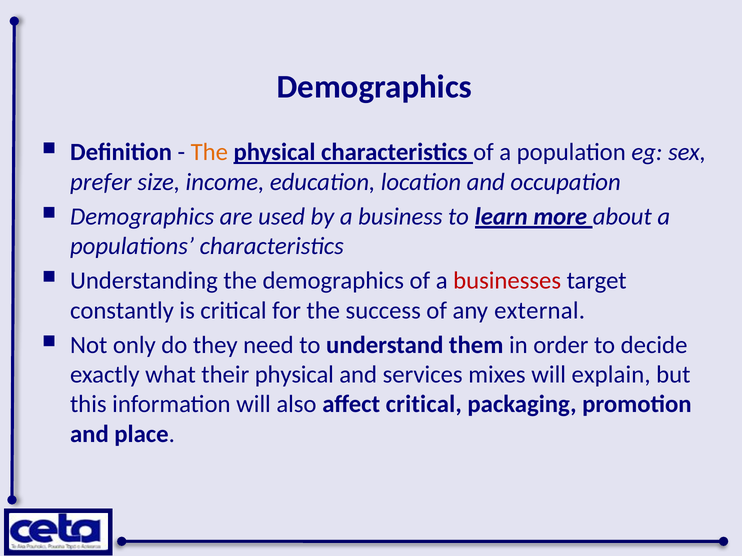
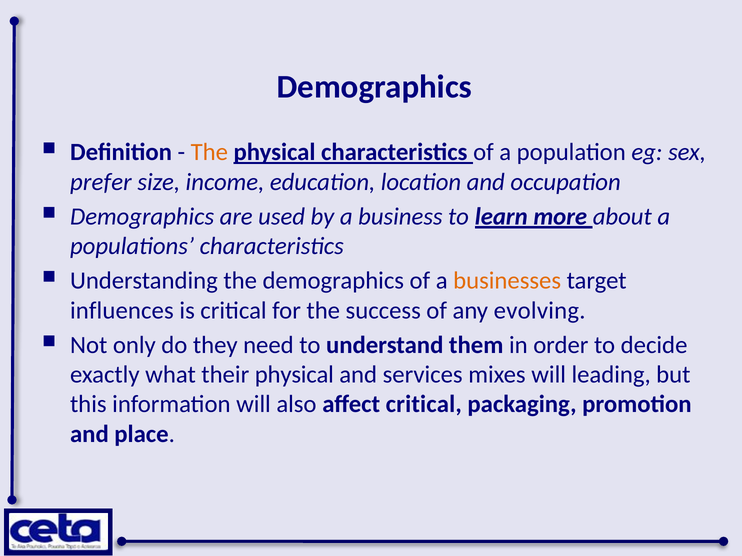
businesses colour: red -> orange
constantly: constantly -> influences
external: external -> evolving
explain: explain -> leading
